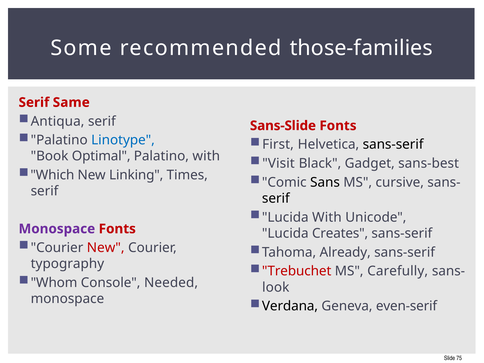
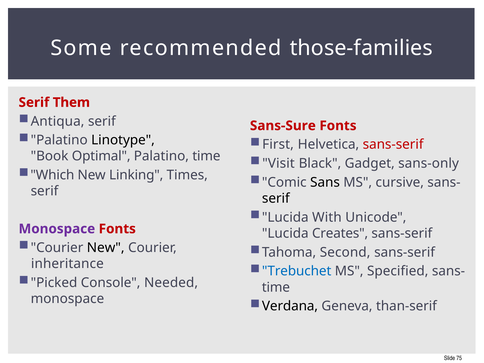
Same: Same -> Them
Sans-Slide: Sans-Slide -> Sans-Sure
Linotype colour: blue -> black
sans-serif at (393, 145) colour: black -> red
Palatino with: with -> time
sans-best: sans-best -> sans-only
New at (106, 248) colour: red -> black
Already: Already -> Second
typography: typography -> inheritance
Trebuchet colour: red -> blue
Carefully: Carefully -> Specified
Whom: Whom -> Picked
look at (276, 287): look -> time
even-serif: even-serif -> than-serif
